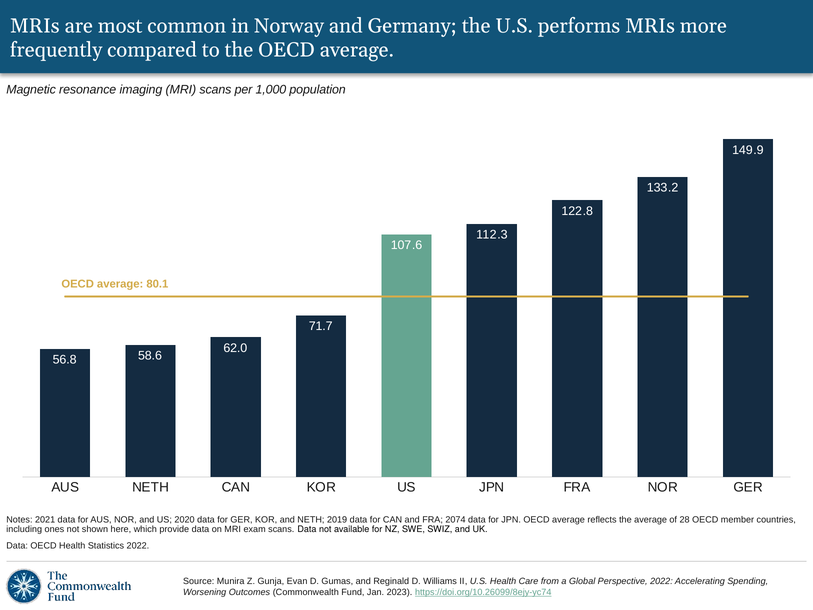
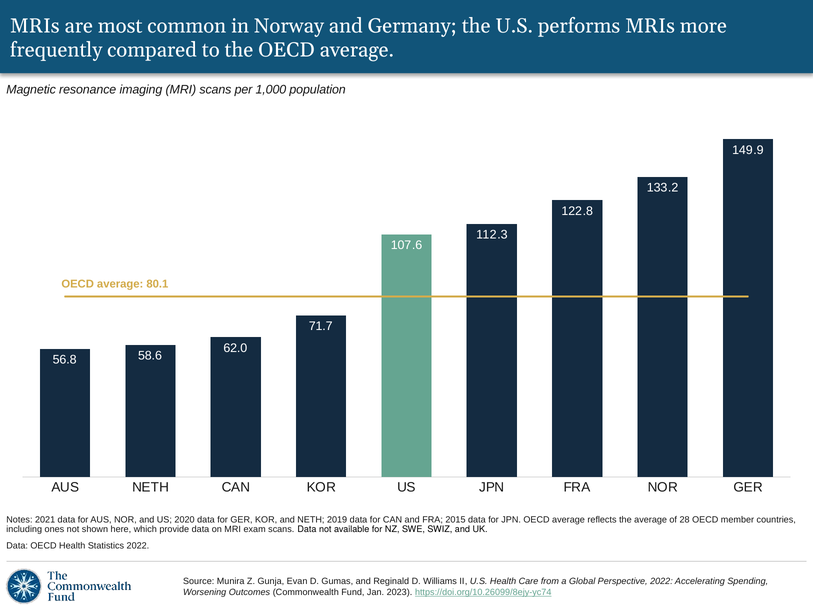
2074: 2074 -> 2015
